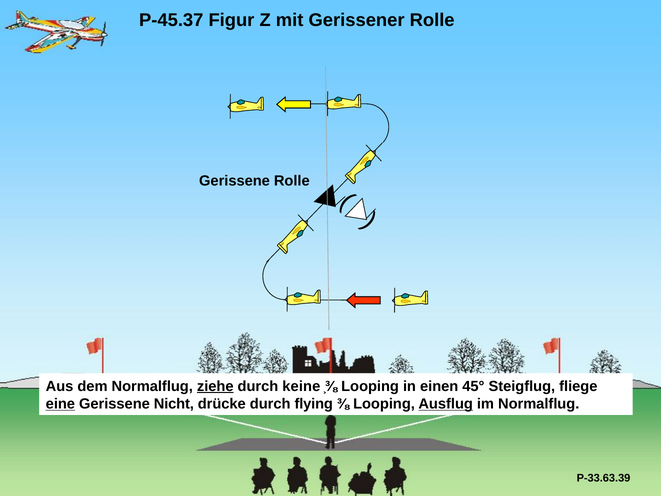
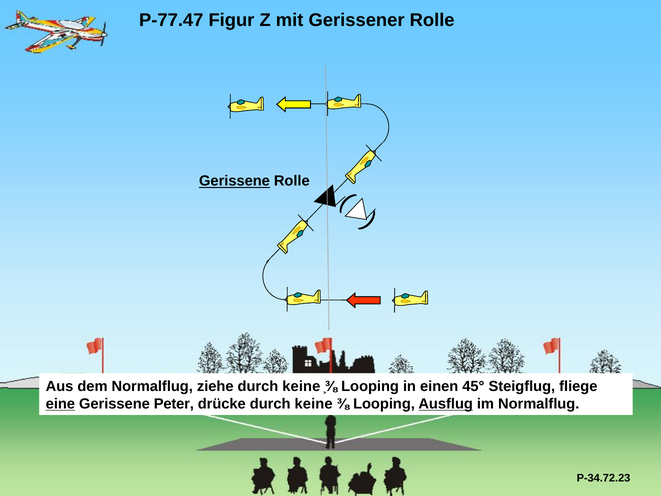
P-45.37: P-45.37 -> P-77.47
Gerissene at (235, 181) underline: none -> present
ziehe underline: present -> none
Nicht: Nicht -> Peter
drücke durch flying: flying -> keine
P-33.63.39: P-33.63.39 -> P-34.72.23
